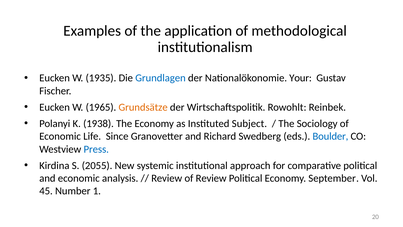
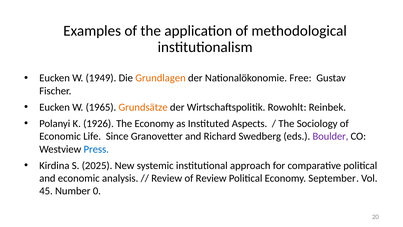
1935: 1935 -> 1949
Grundlagen colour: blue -> orange
Your: Your -> Free
1938: 1938 -> 1926
Subject: Subject -> Aspects
Boulder colour: blue -> purple
2055: 2055 -> 2025
1: 1 -> 0
